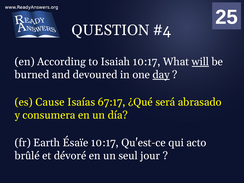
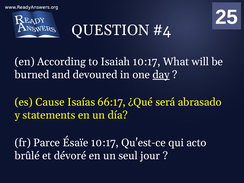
will underline: present -> none
67:17: 67:17 -> 66:17
consumera: consumera -> statements
Earth: Earth -> Parce
